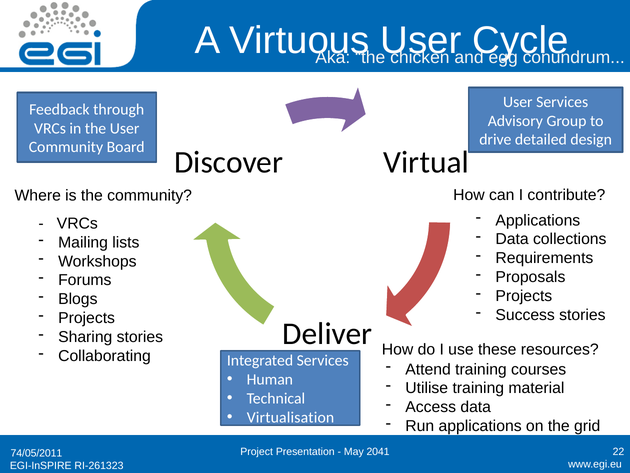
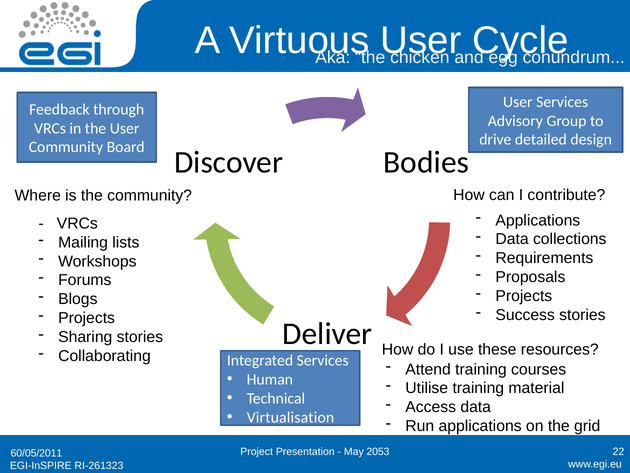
Virtual: Virtual -> Bodies
74/05/2011: 74/05/2011 -> 60/05/2011
2041: 2041 -> 2053
